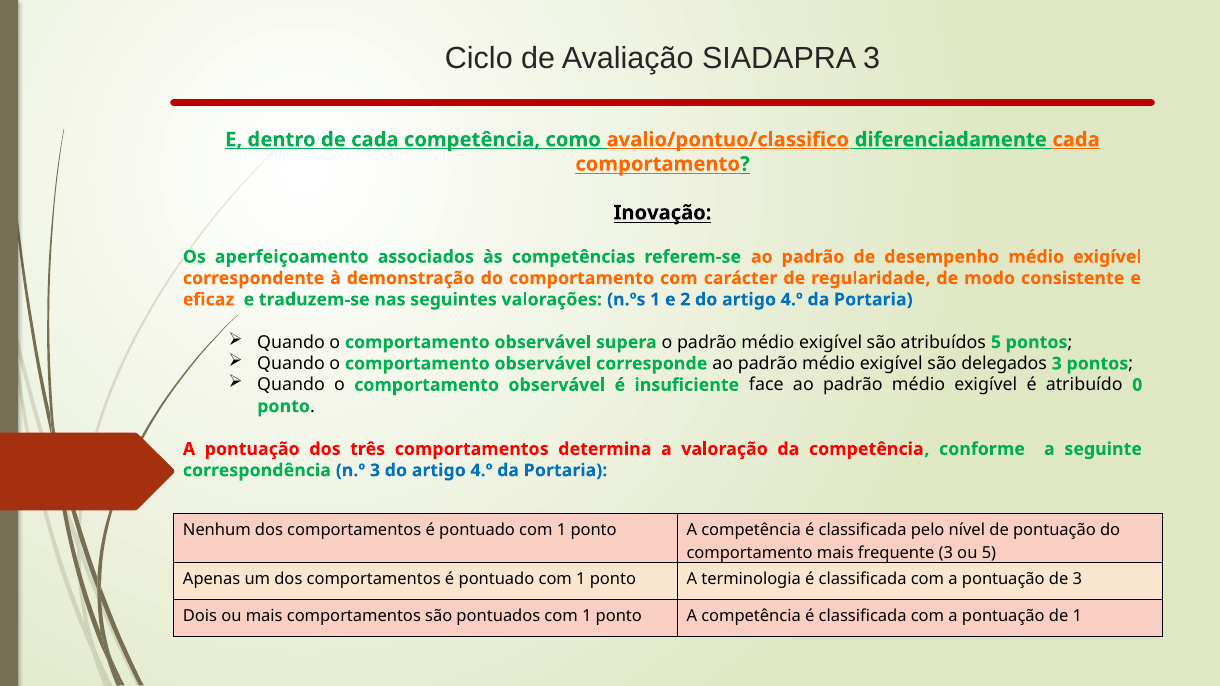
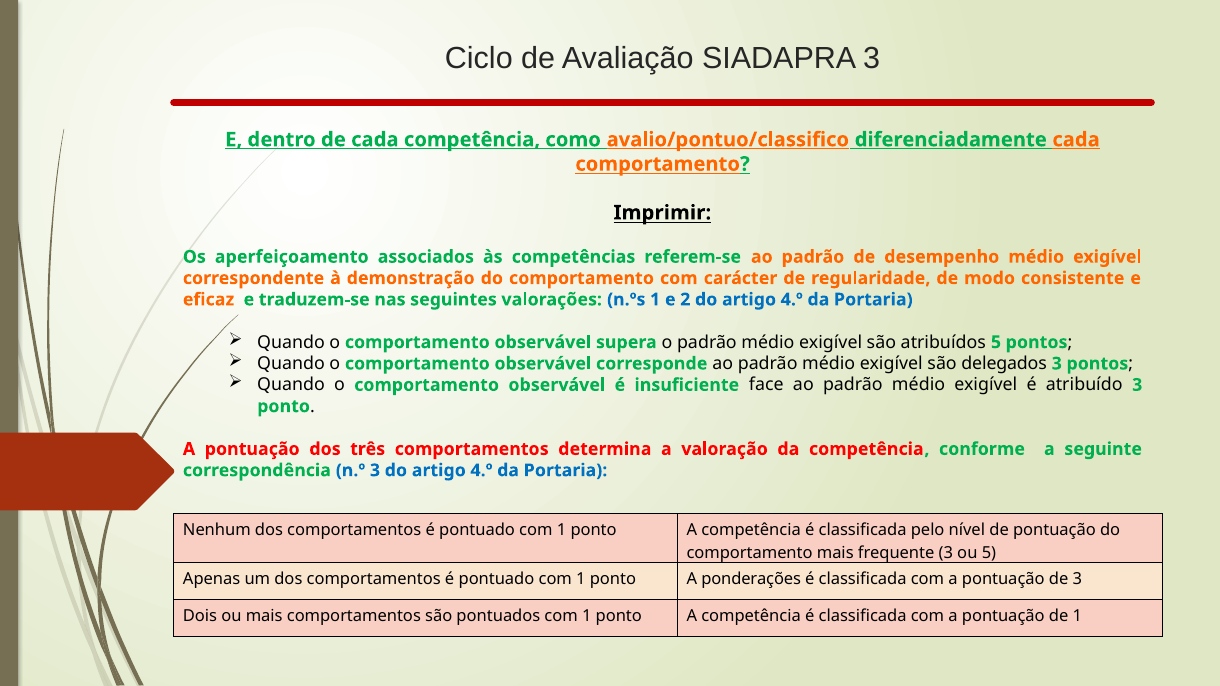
Inovação: Inovação -> Imprimir
atribuído 0: 0 -> 3
terminologia: terminologia -> ponderações
